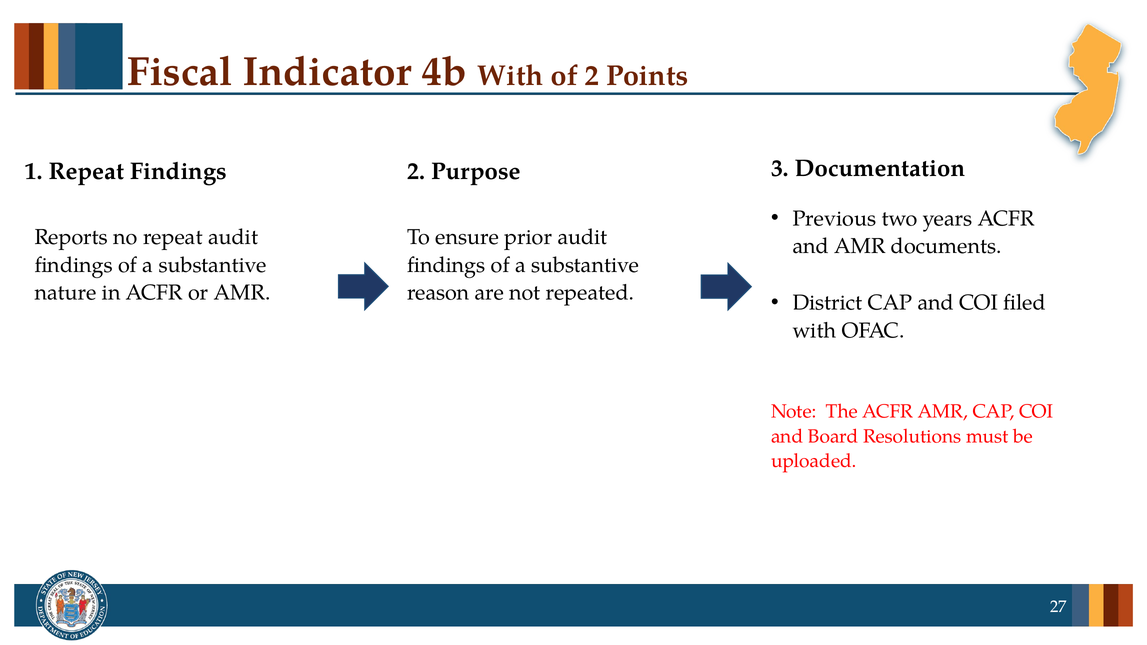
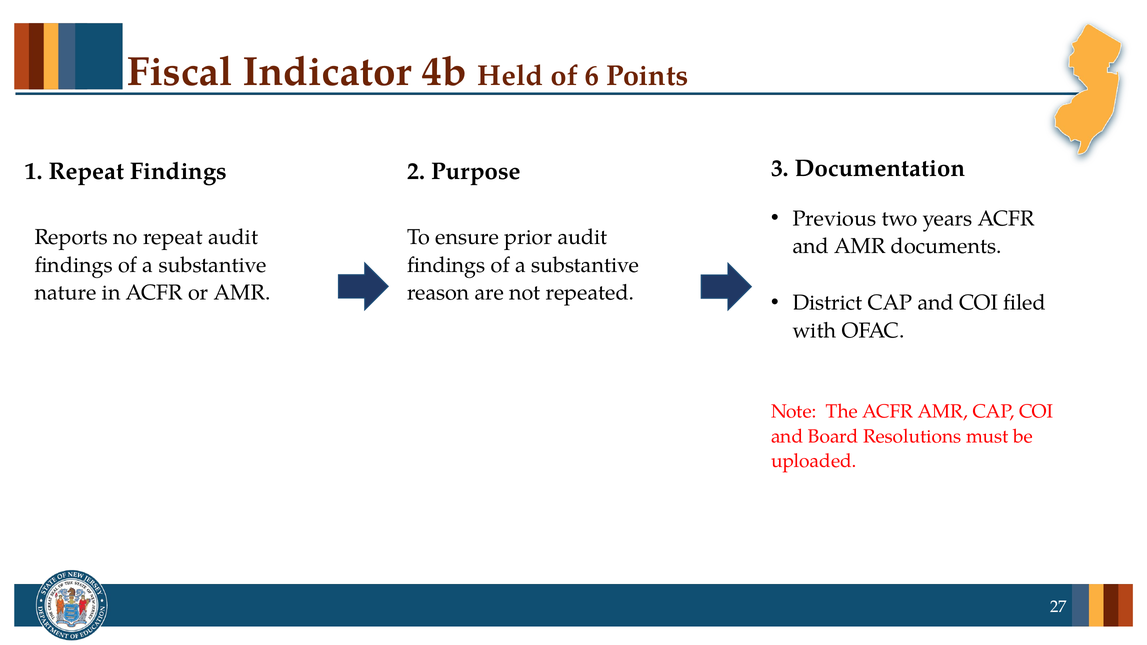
4b With: With -> Held
of 2: 2 -> 6
